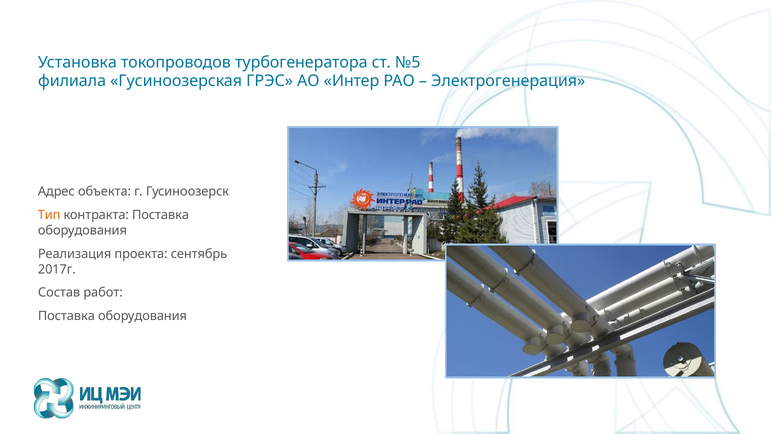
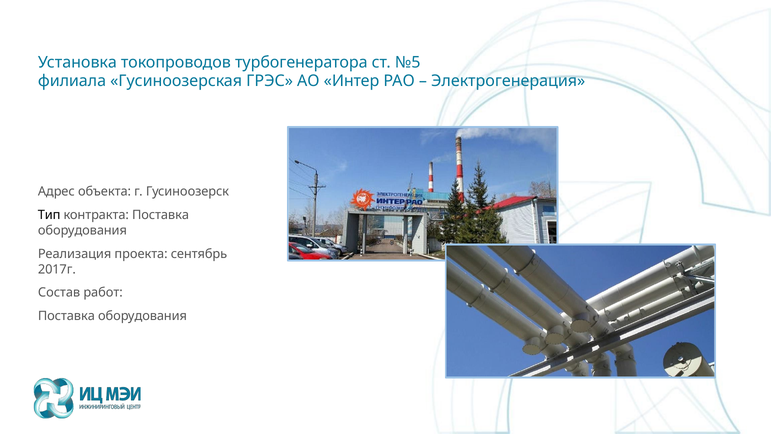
Тип colour: orange -> black
